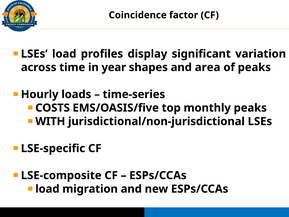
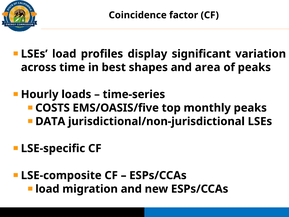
year: year -> best
WITH: WITH -> DATA
